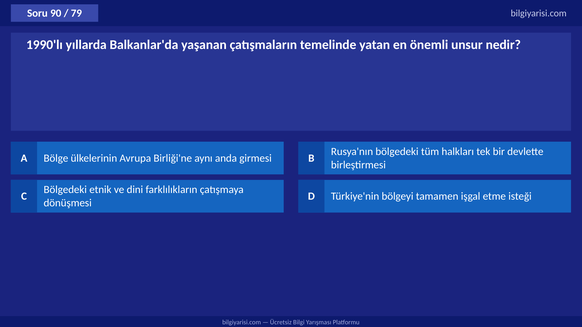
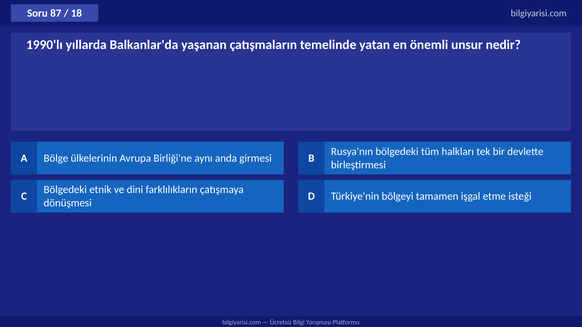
90: 90 -> 87
79: 79 -> 18
